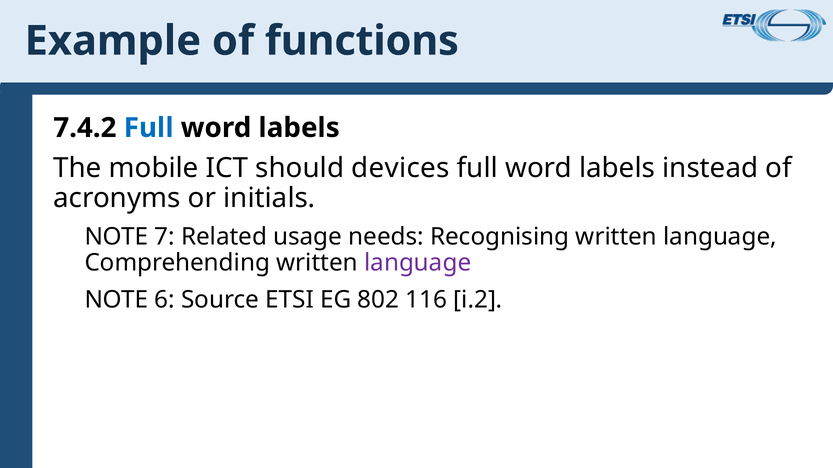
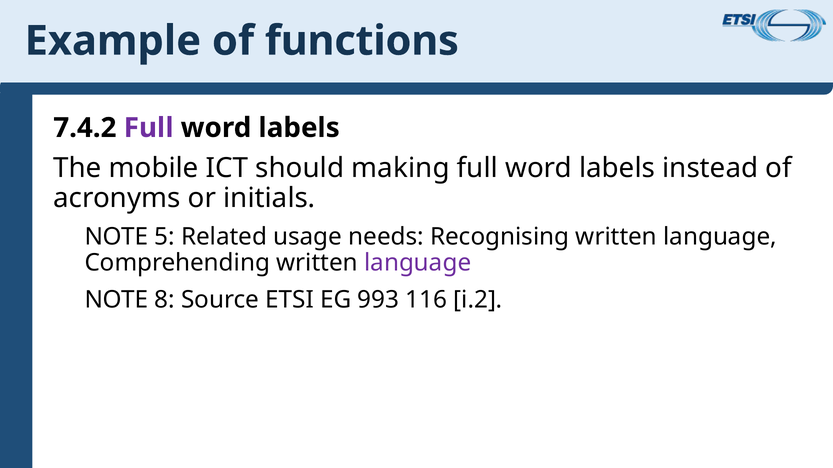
Full at (149, 128) colour: blue -> purple
devices: devices -> making
7: 7 -> 5
6: 6 -> 8
802: 802 -> 993
